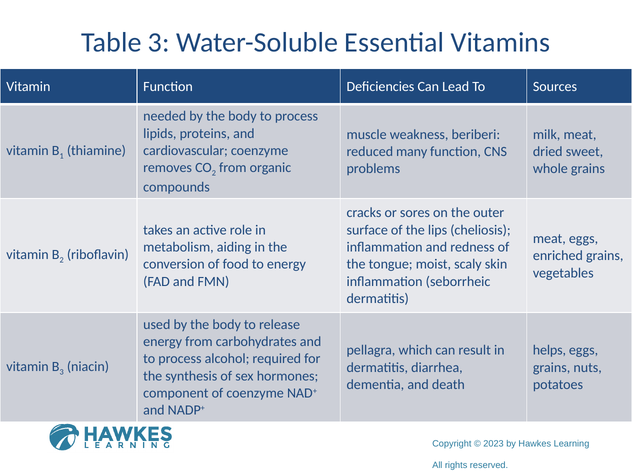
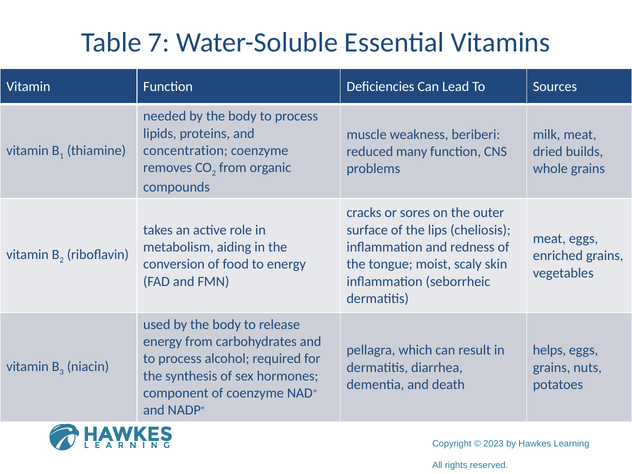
Table 3: 3 -> 7
cardiovascular: cardiovascular -> concentration
sweet: sweet -> builds
